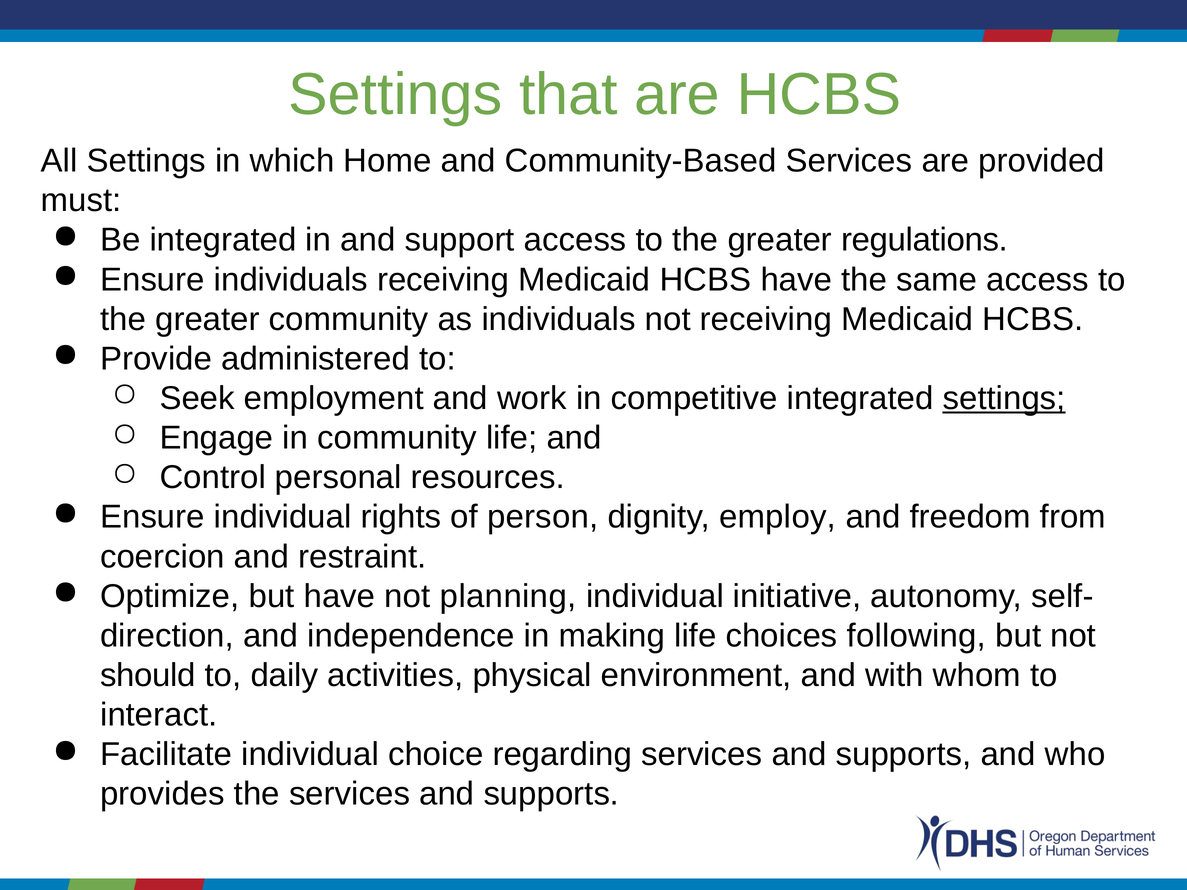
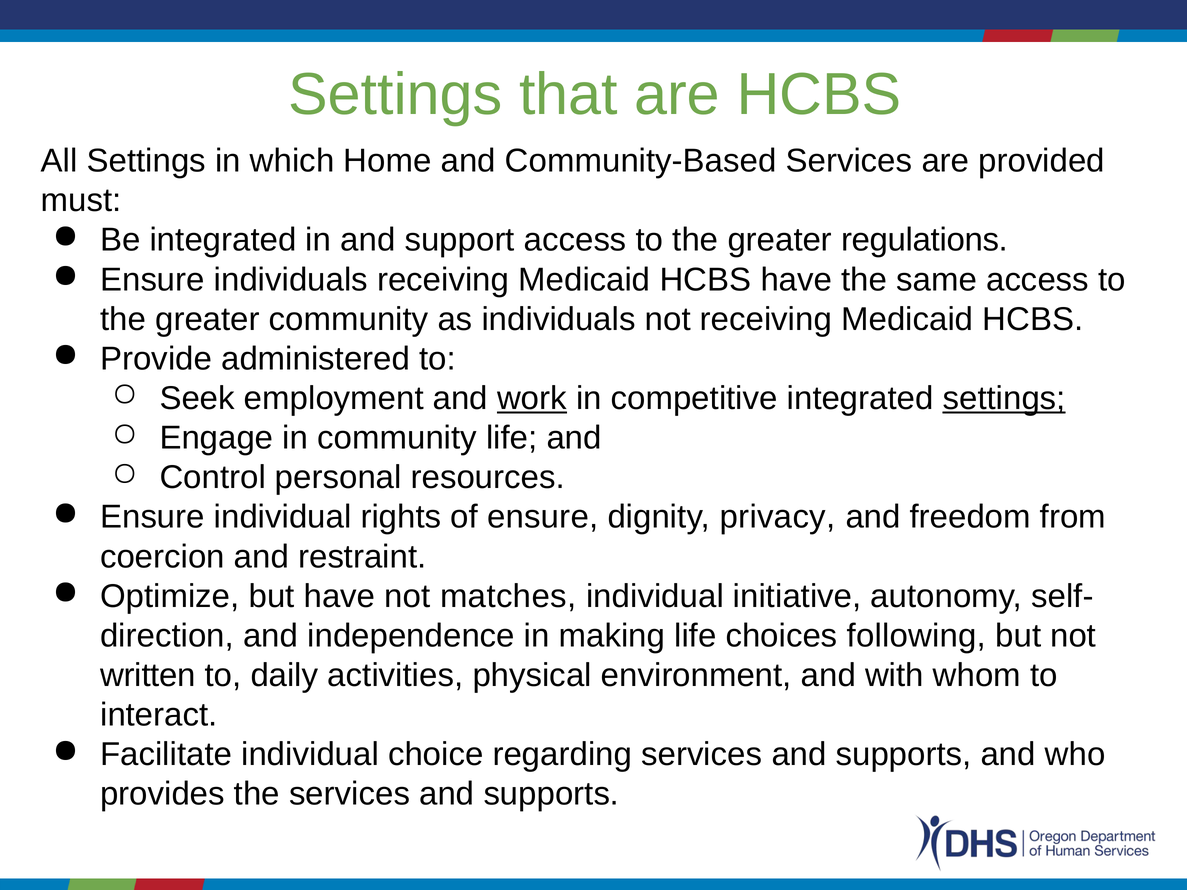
work underline: none -> present
of person: person -> ensure
employ: employ -> privacy
planning: planning -> matches
should: should -> written
